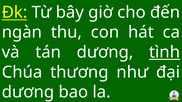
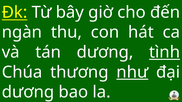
như underline: none -> present
